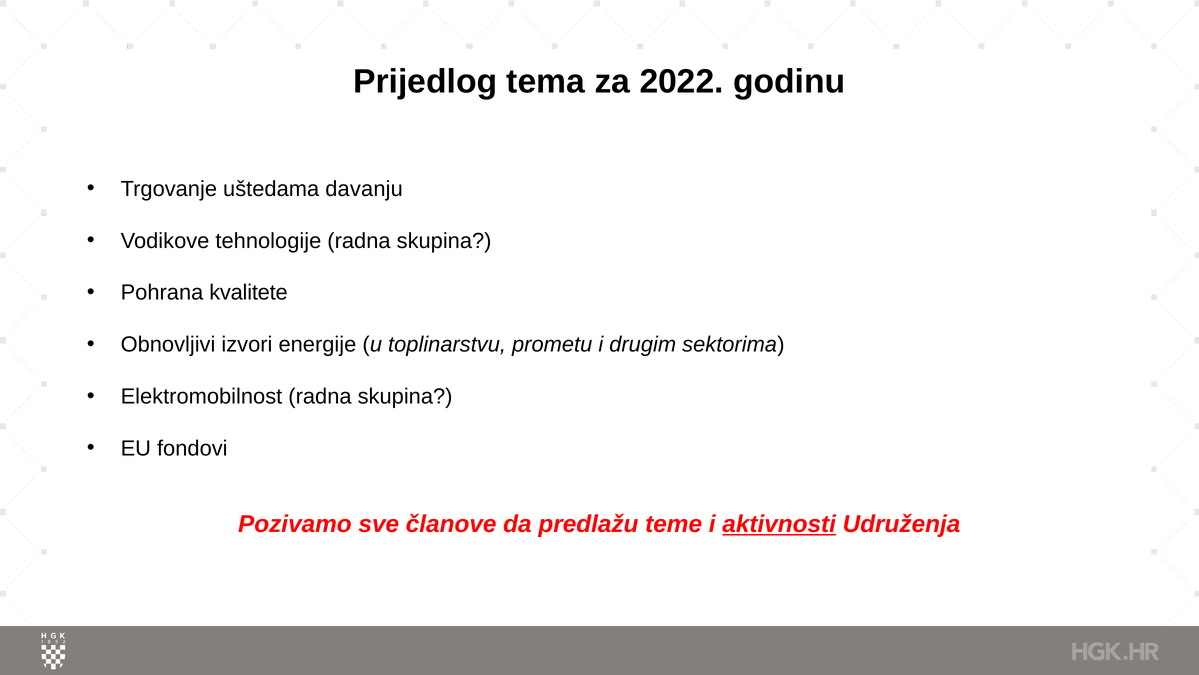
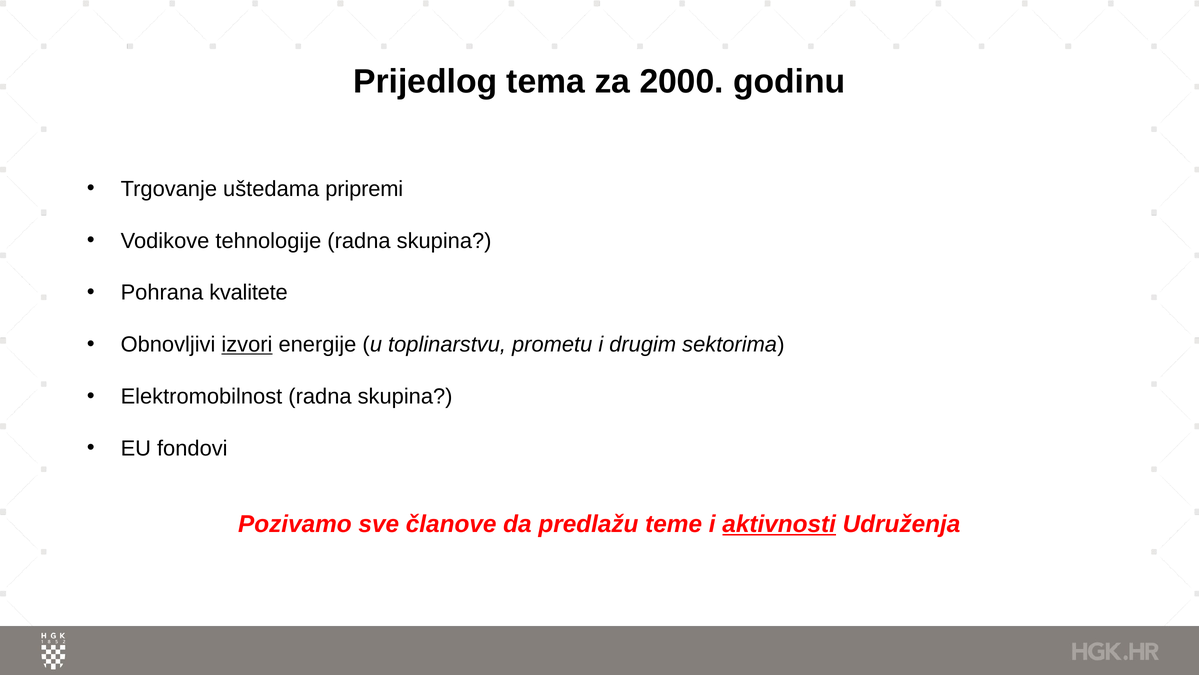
2022: 2022 -> 2000
davanju: davanju -> pripremi
izvori underline: none -> present
